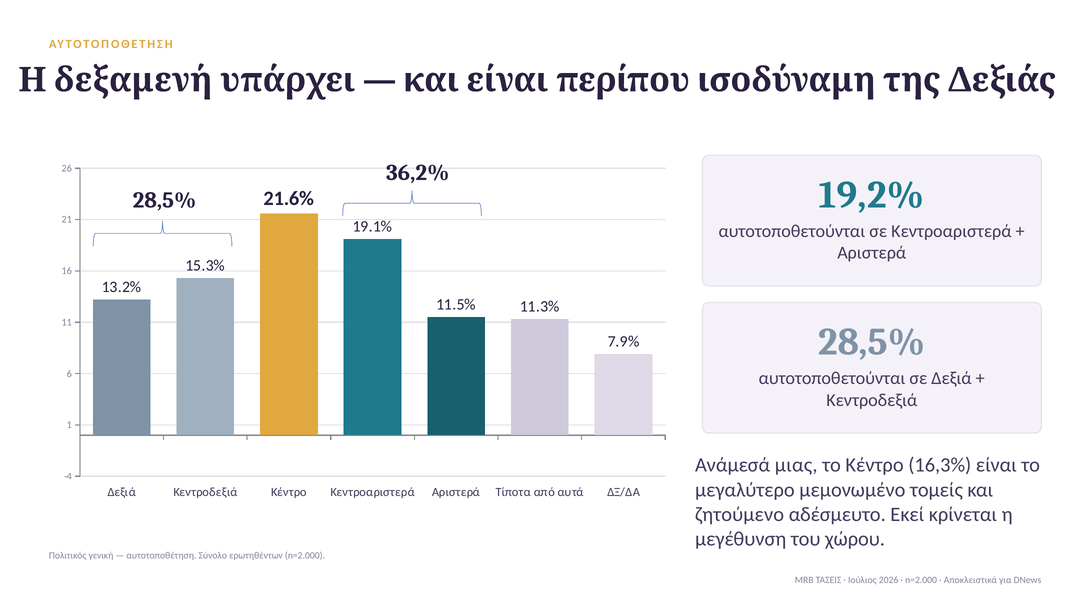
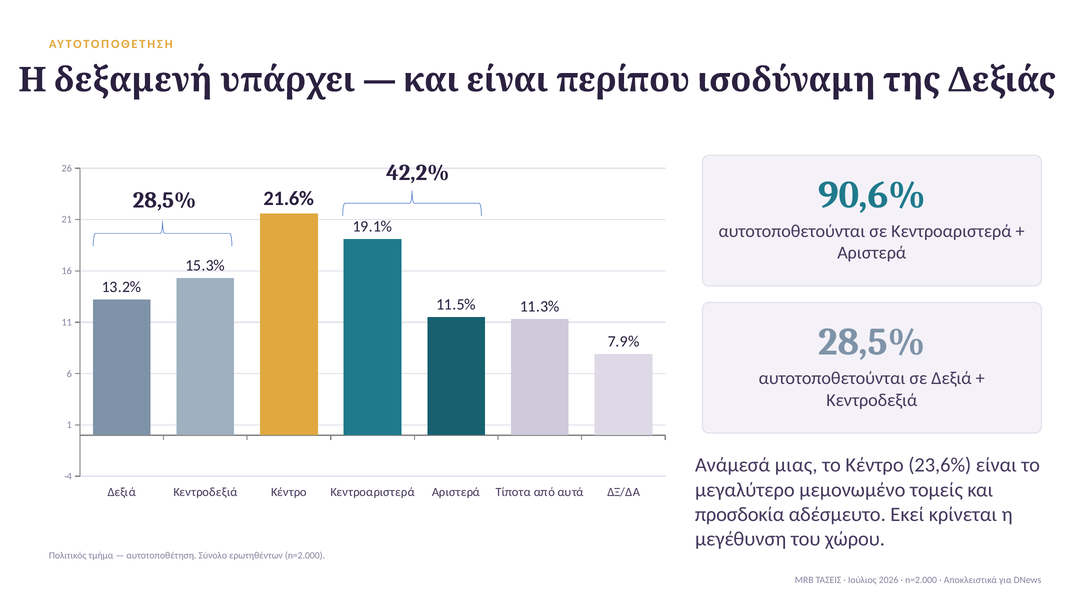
36,2%: 36,2% -> 42,2%
19,2%: 19,2% -> 90,6%
16,3%: 16,3% -> 23,6%
ζητούμενο: ζητούμενο -> προσδοκία
γενική: γενική -> τμήμα
